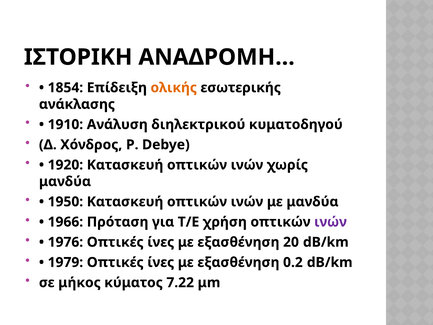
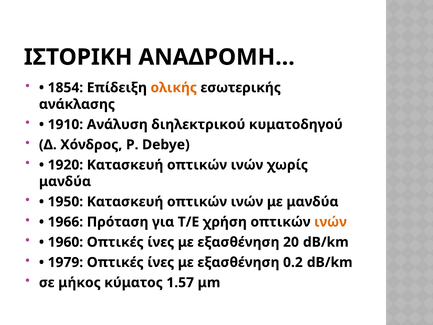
ινών at (330, 222) colour: purple -> orange
1976: 1976 -> 1960
7.22: 7.22 -> 1.57
